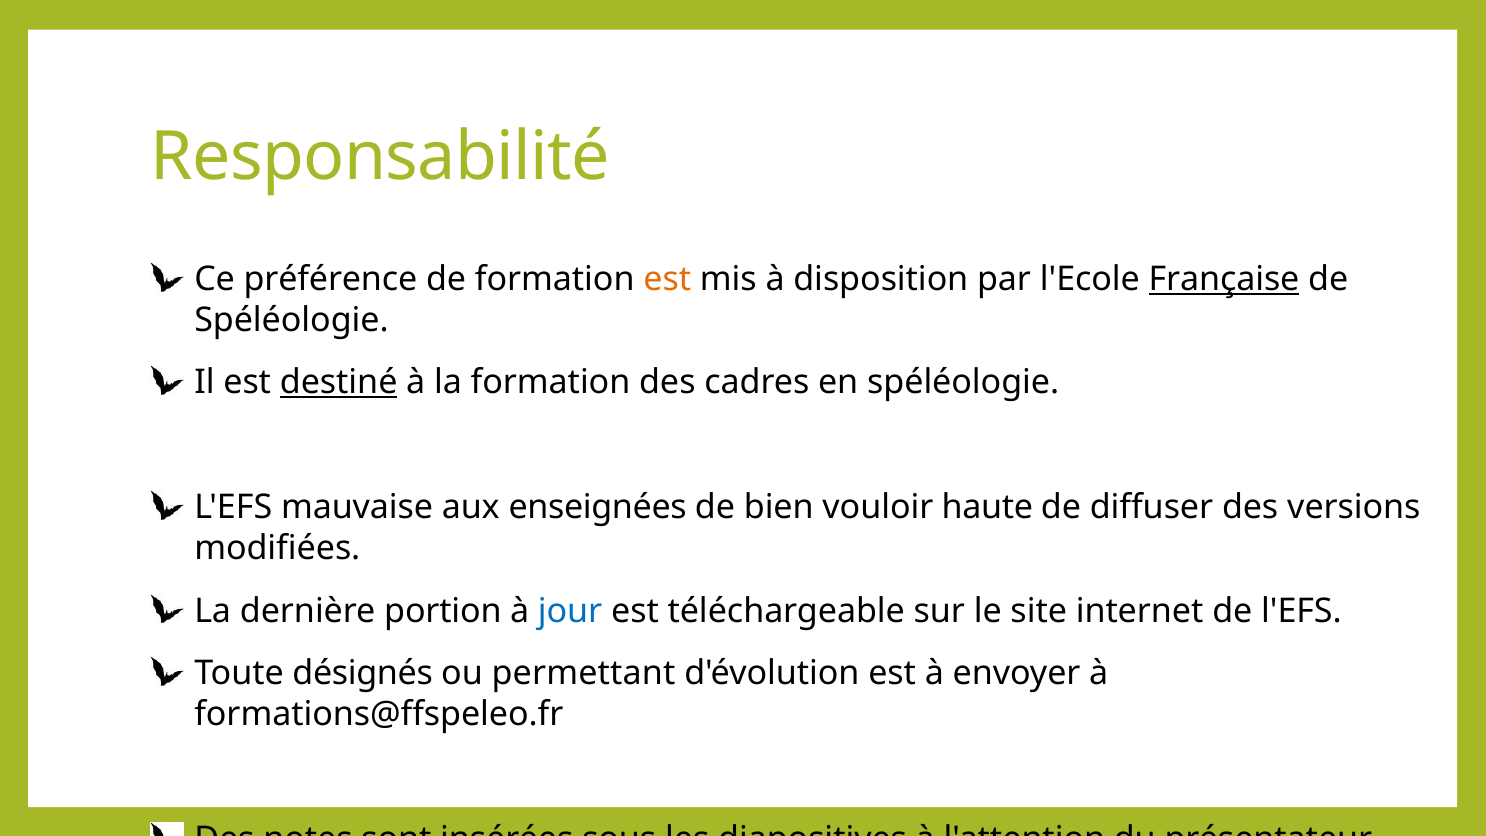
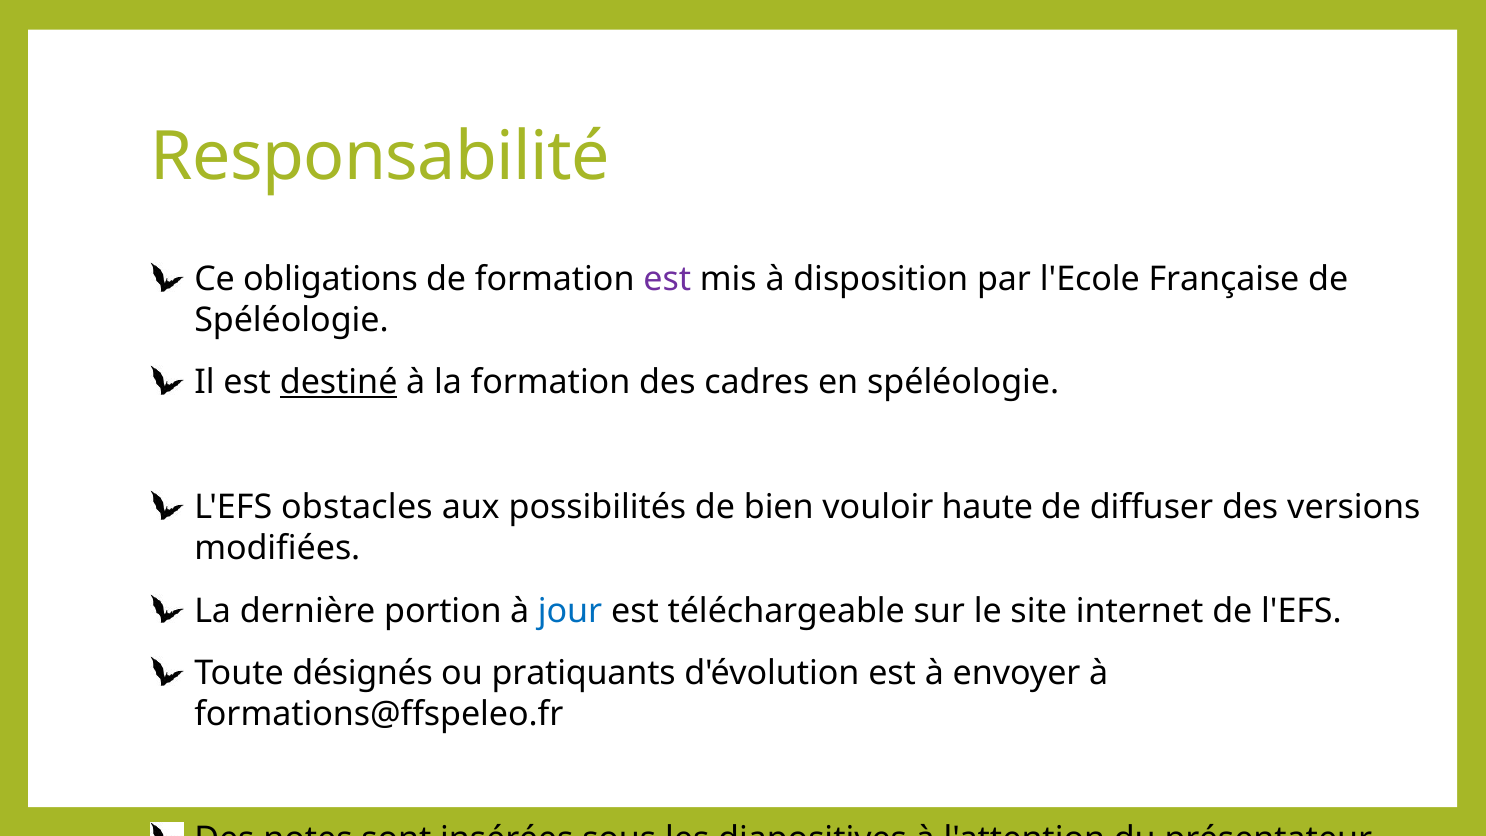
préférence: préférence -> obligations
est at (667, 279) colour: orange -> purple
Française underline: present -> none
mauvaise: mauvaise -> obstacles
enseignées: enseignées -> possibilités
permettant: permettant -> pratiquants
